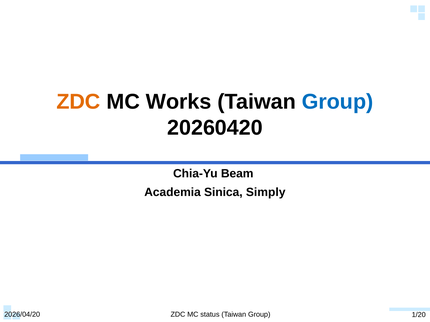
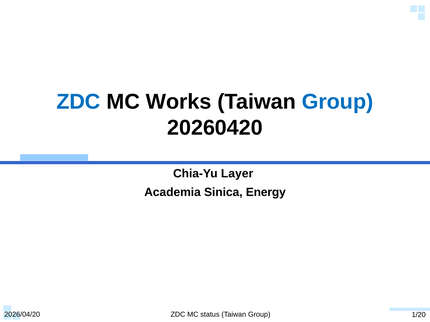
ZDC at (78, 102) colour: orange -> blue
Beam: Beam -> Layer
Simply: Simply -> Energy
